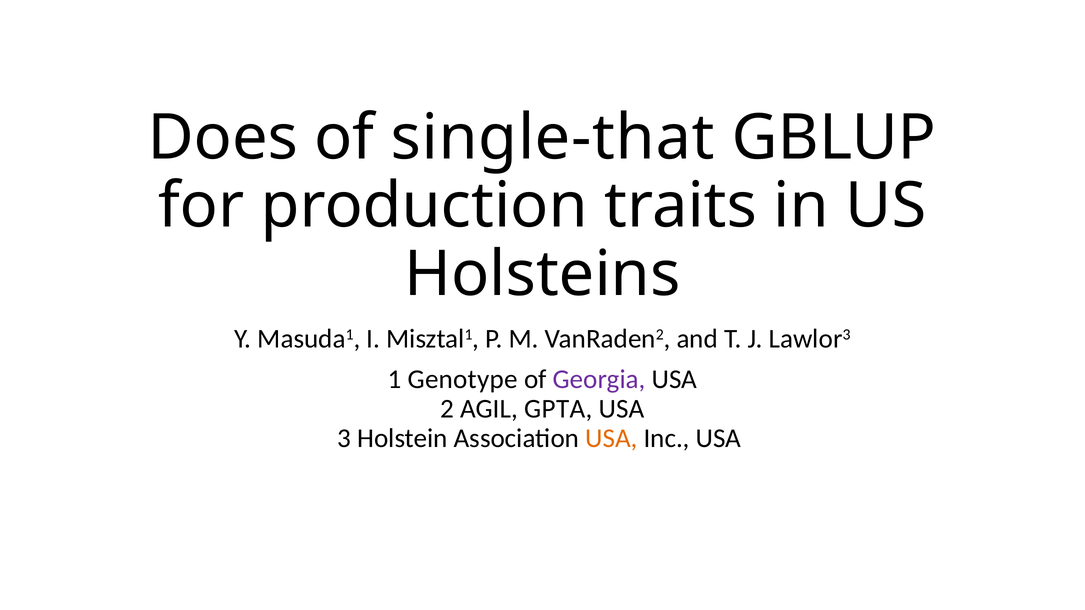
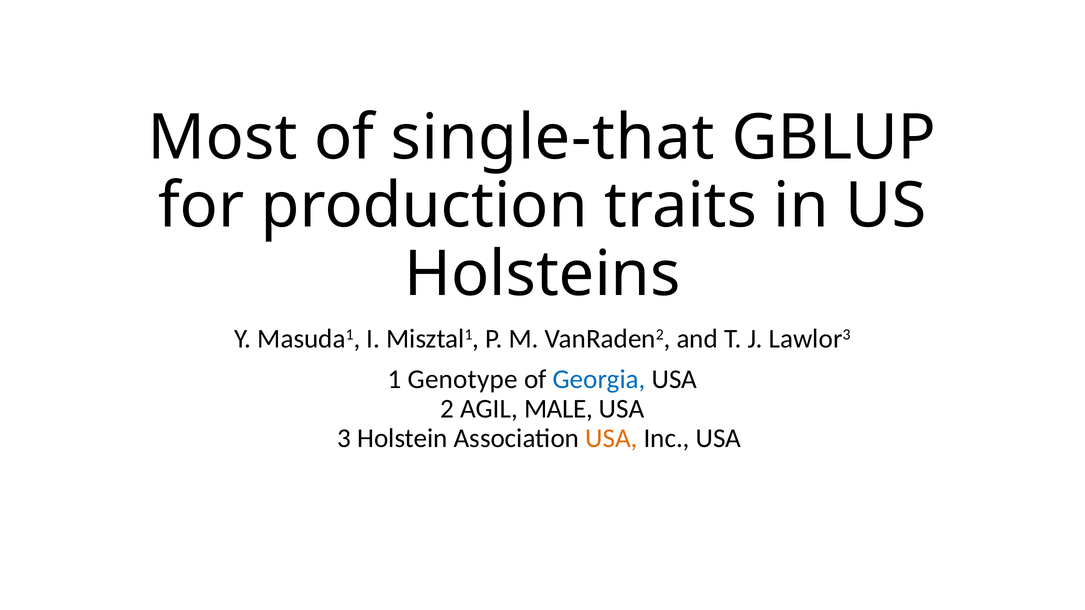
Does: Does -> Most
Georgia colour: purple -> blue
GPTA: GPTA -> MALE
